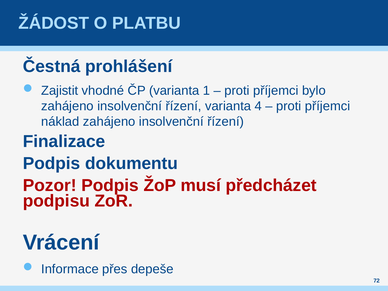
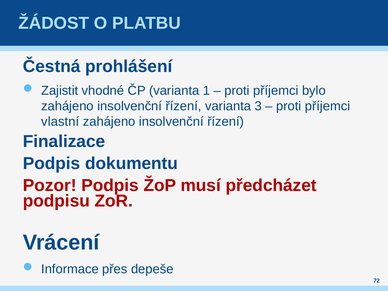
4: 4 -> 3
náklad: náklad -> vlastní
